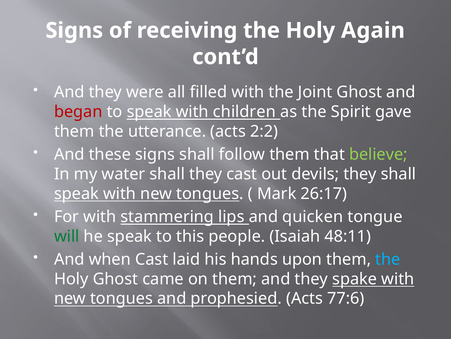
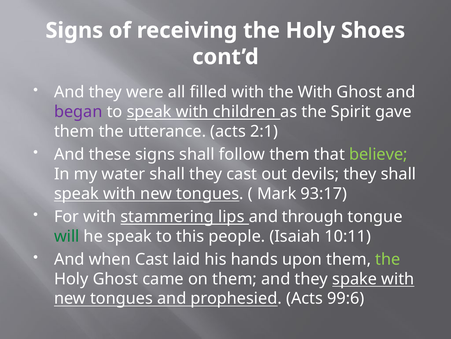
Again: Again -> Shoes
the Joint: Joint -> With
began colour: red -> purple
2:2: 2:2 -> 2:1
26:17: 26:17 -> 93:17
quicken: quicken -> through
48:11: 48:11 -> 10:11
the at (388, 259) colour: light blue -> light green
77:6: 77:6 -> 99:6
